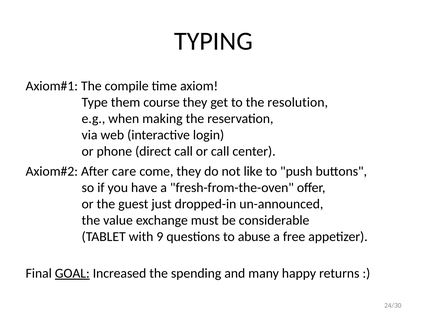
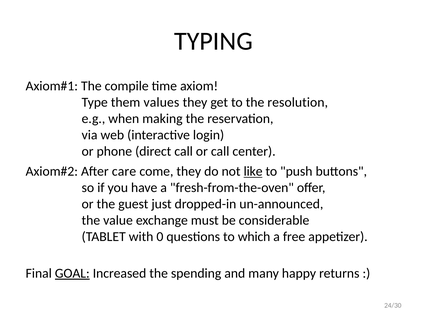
course: course -> values
like underline: none -> present
9: 9 -> 0
abuse: abuse -> which
